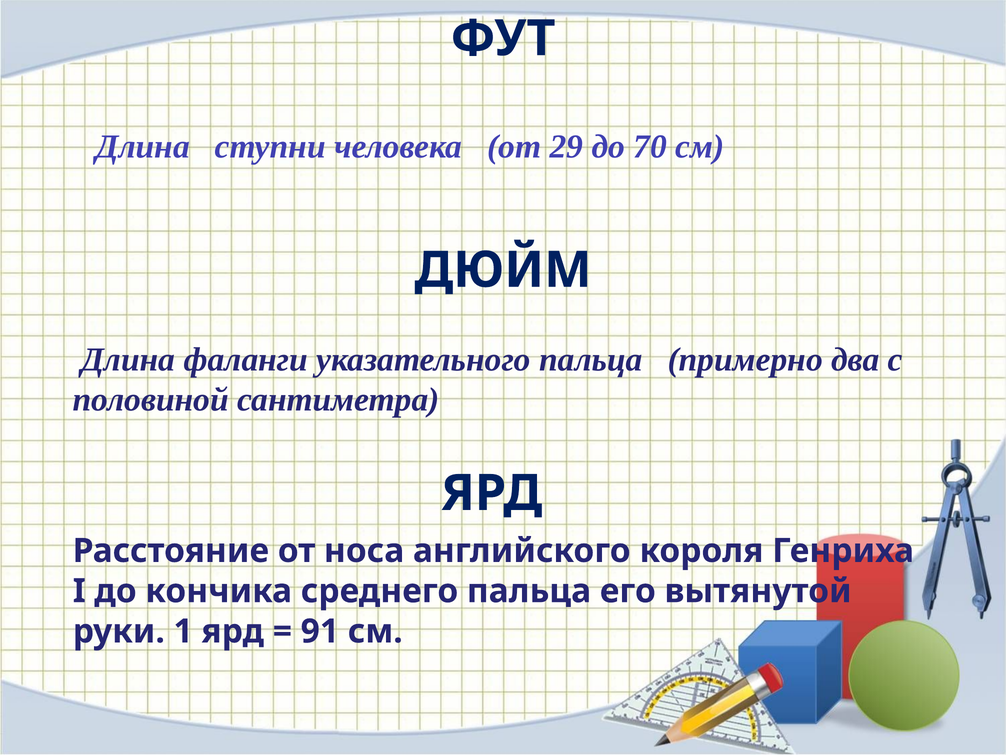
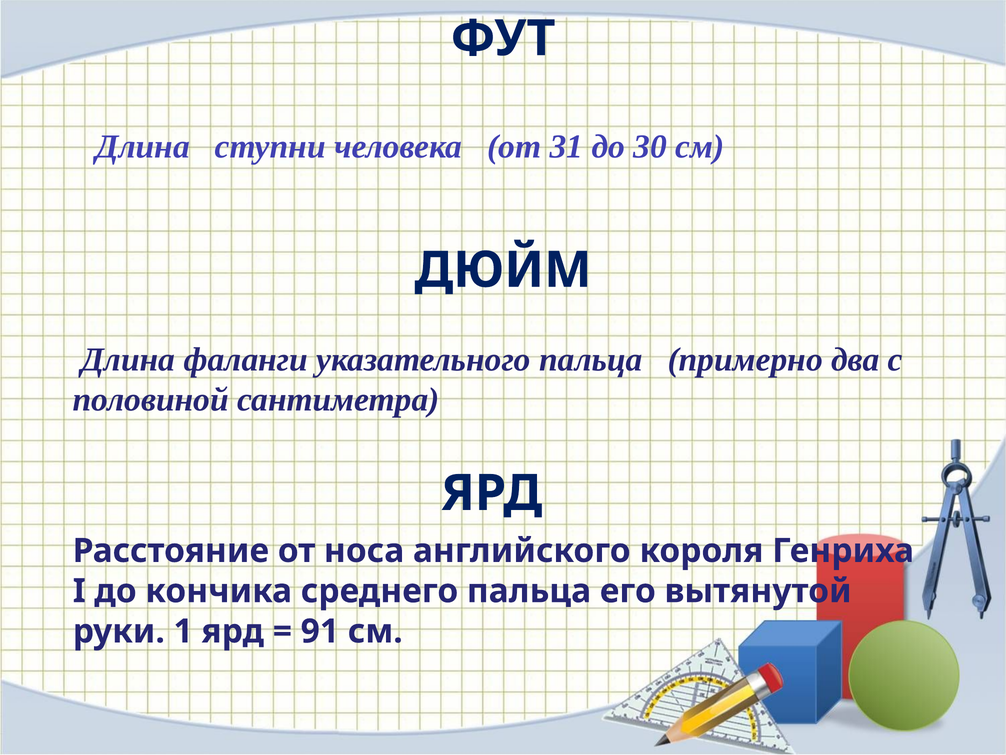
29: 29 -> 31
70: 70 -> 30
